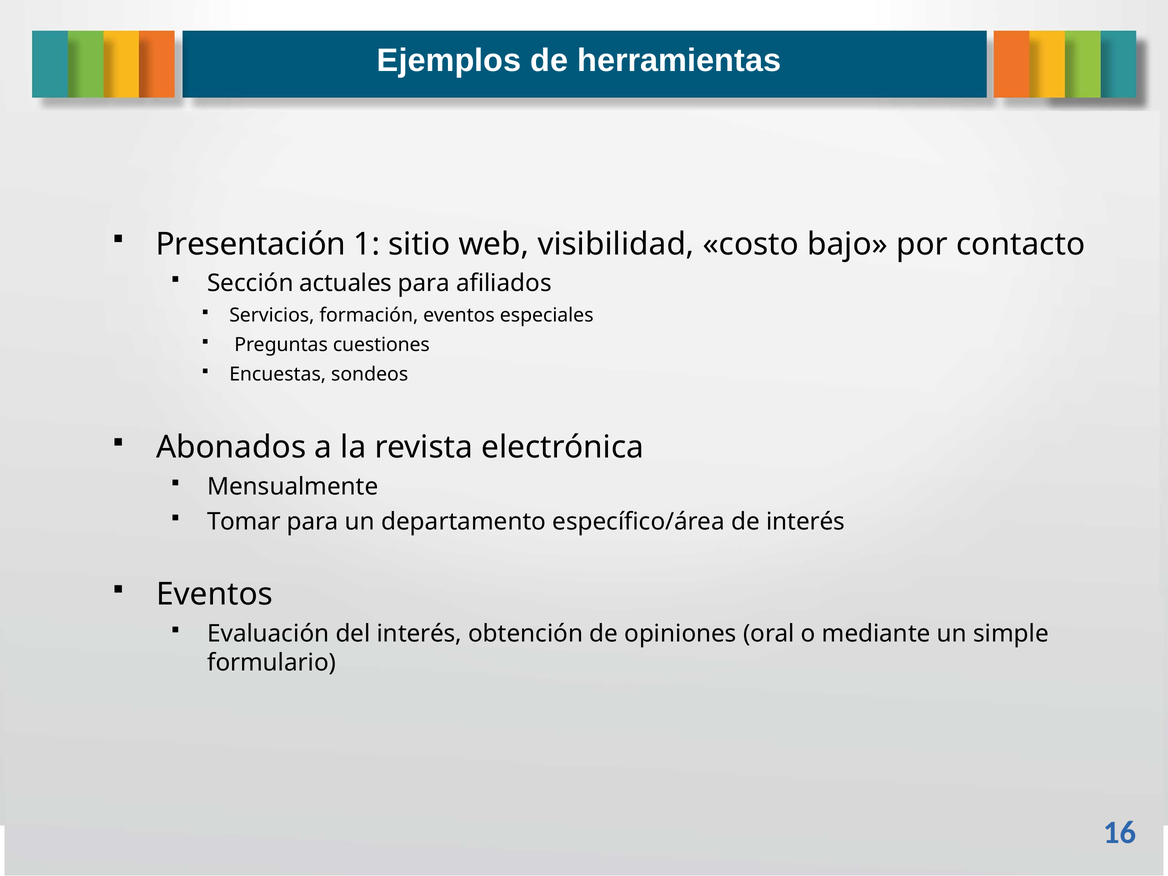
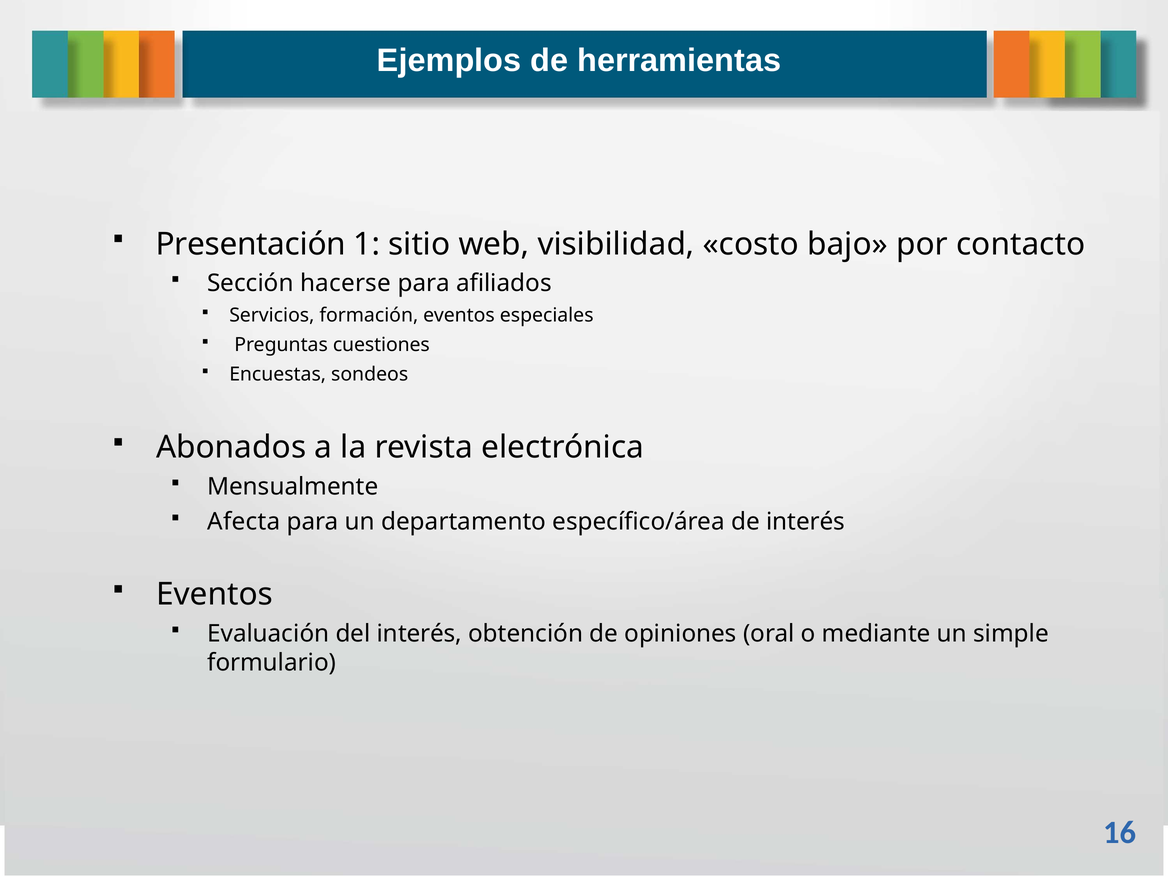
actuales: actuales -> hacerse
Tomar: Tomar -> Afecta
